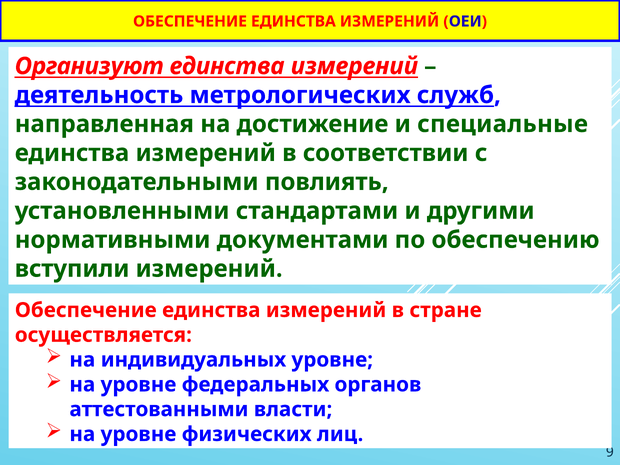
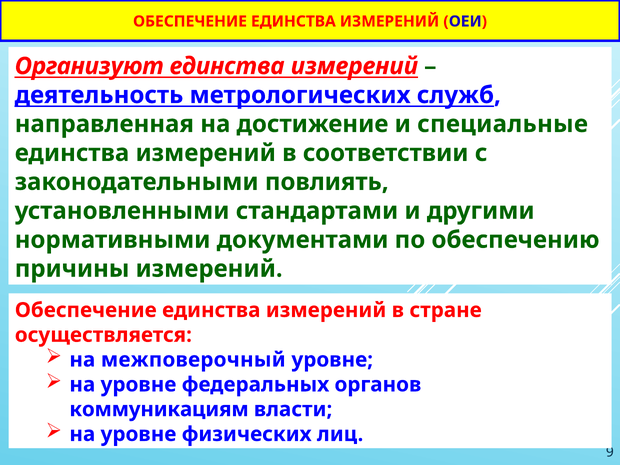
вступили: вступили -> причины
индивидуальных: индивидуальных -> межповерочный
аттестованными: аттестованными -> коммуникациям
